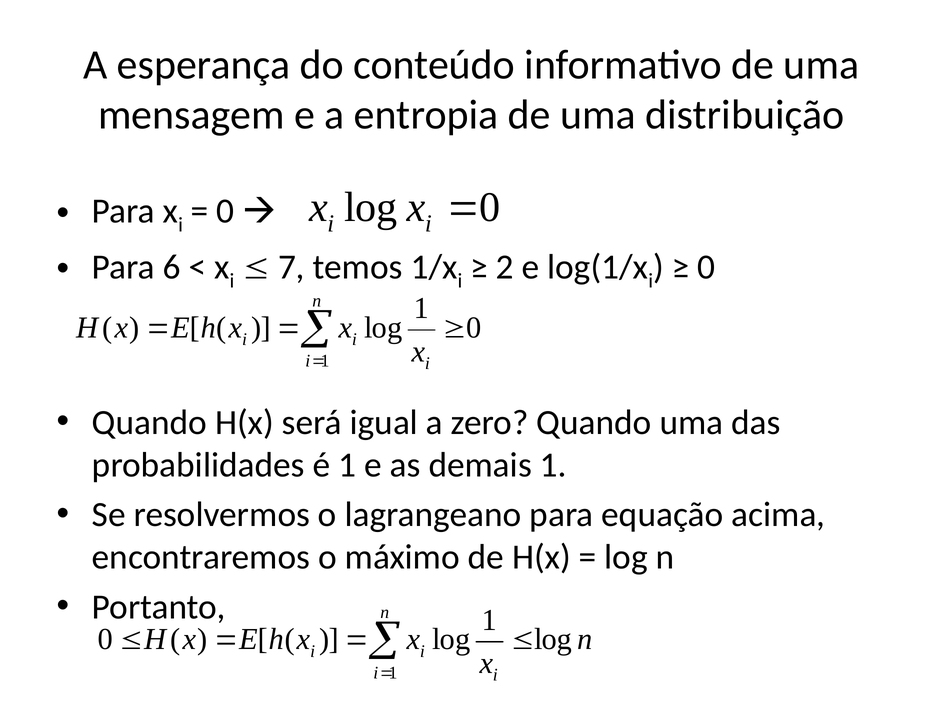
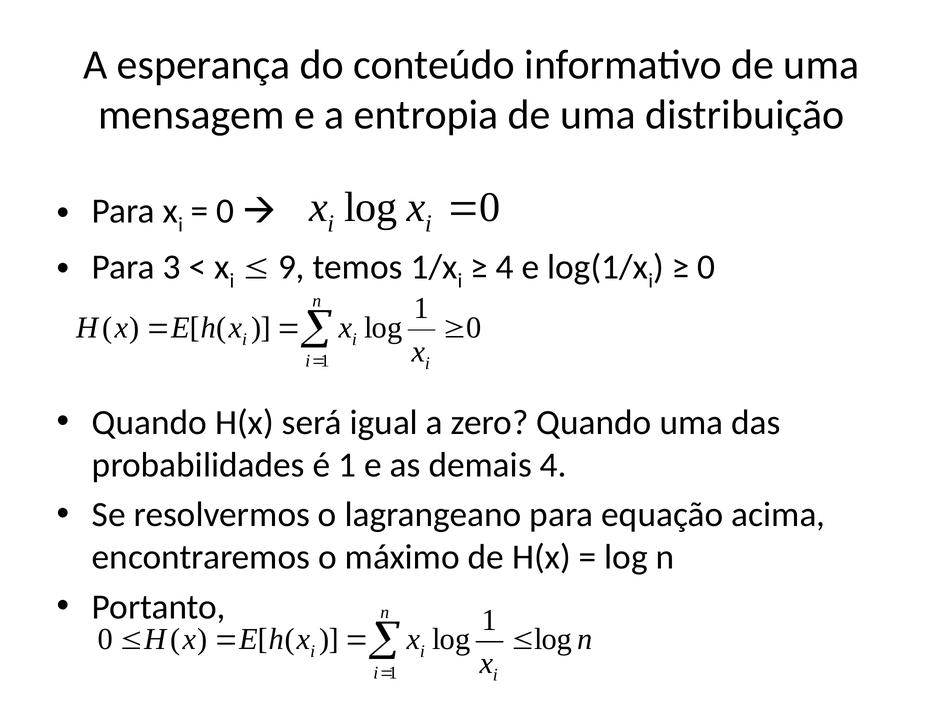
6: 6 -> 3
7: 7 -> 9
2 at (505, 267): 2 -> 4
demais 1: 1 -> 4
